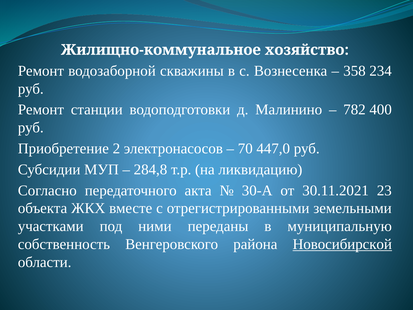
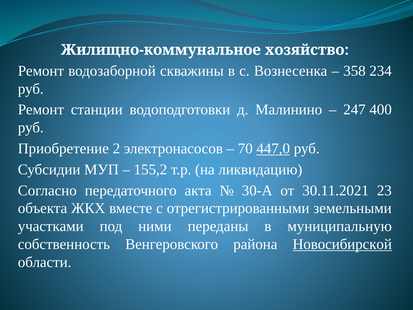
782: 782 -> 247
447,0 underline: none -> present
284,8: 284,8 -> 155,2
